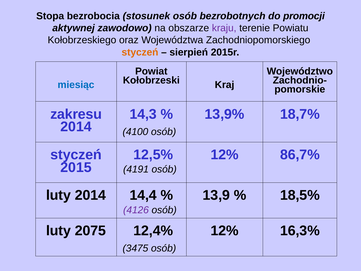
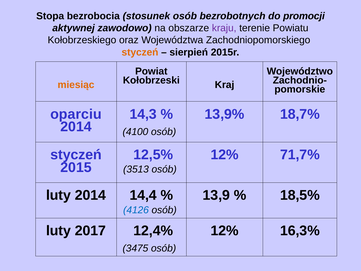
miesiąc colour: blue -> orange
zakresu: zakresu -> oparciu
86,7%: 86,7% -> 71,7%
4191: 4191 -> 3513
4126 colour: purple -> blue
2075: 2075 -> 2017
